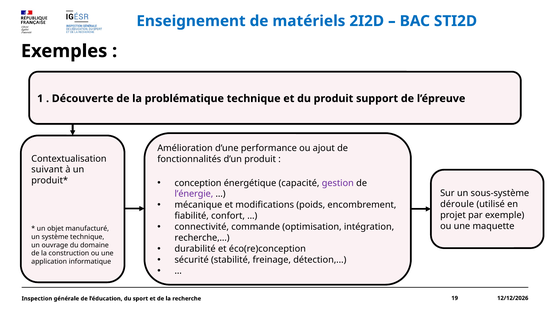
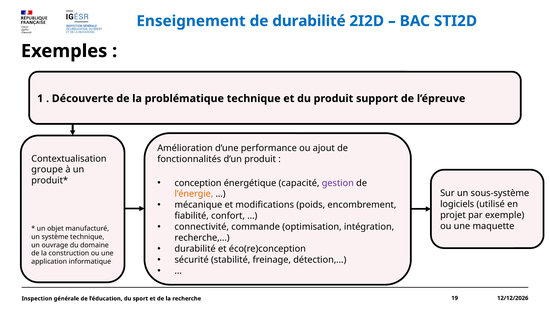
de matériels: matériels -> durabilité
suivant: suivant -> groupe
l’énergie colour: purple -> orange
déroule: déroule -> logiciels
